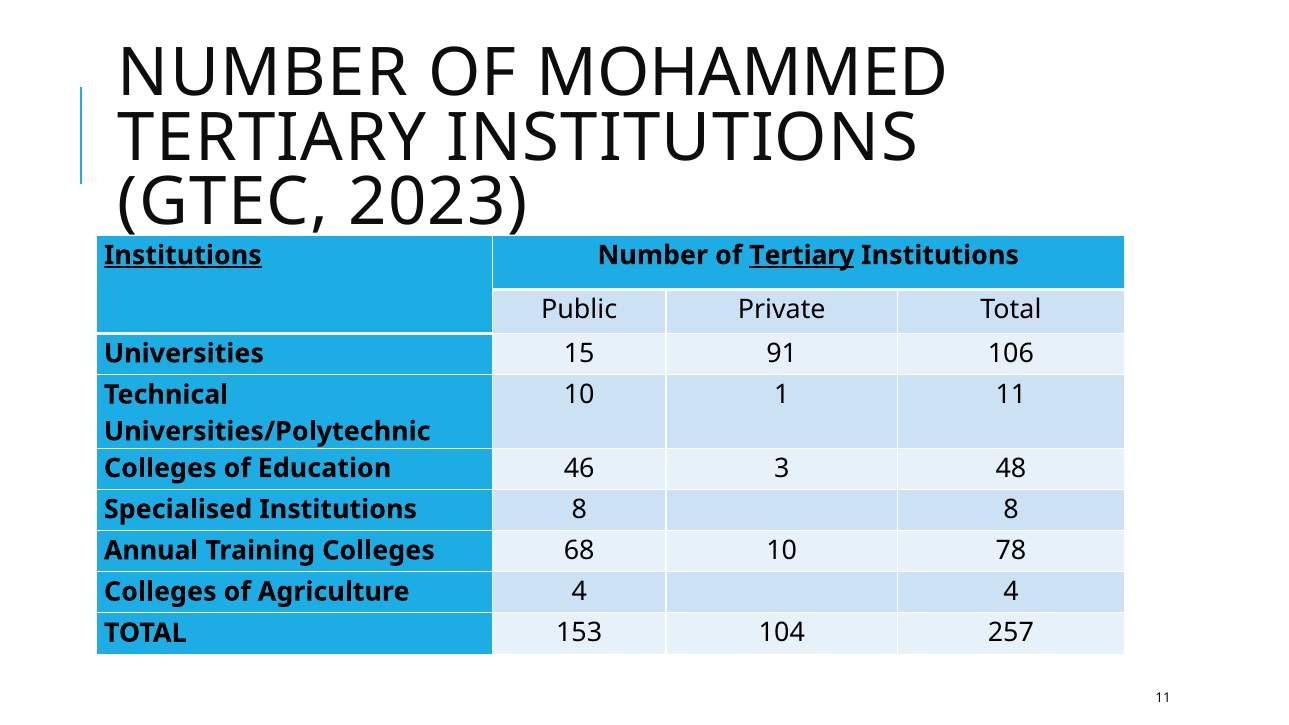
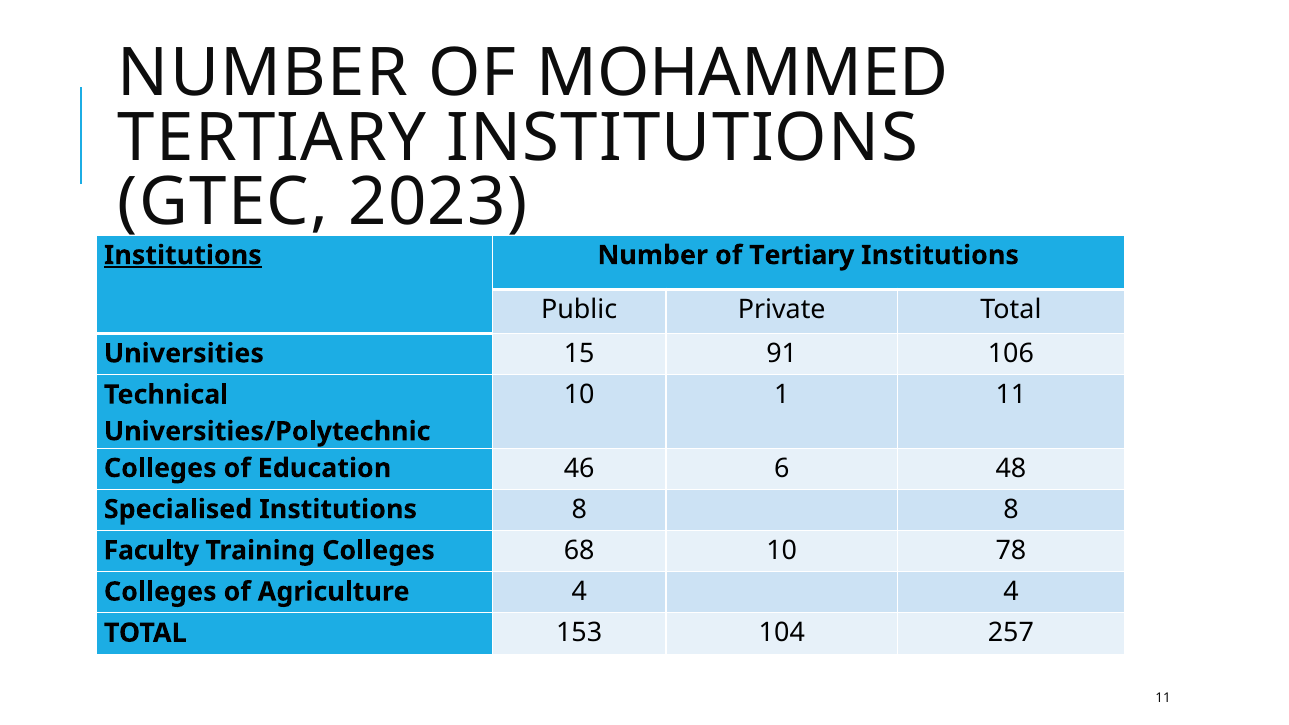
Tertiary at (802, 255) underline: present -> none
3: 3 -> 6
Annual: Annual -> Faculty
